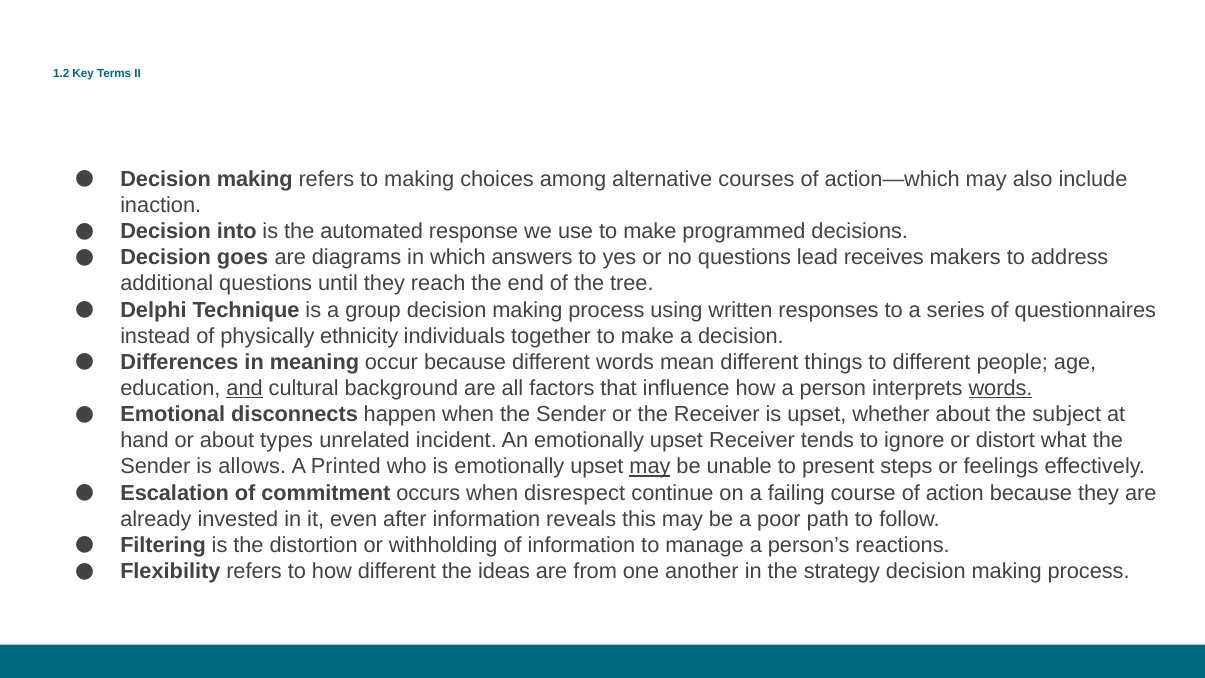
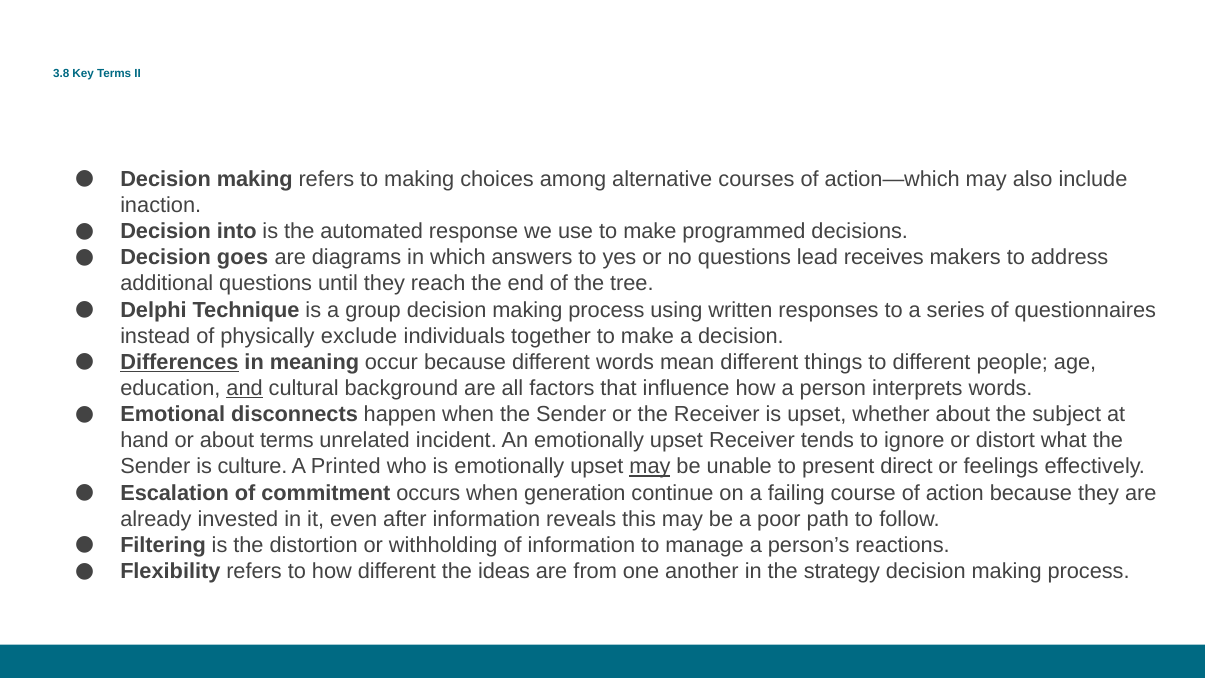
1.2: 1.2 -> 3.8
ethnicity: ethnicity -> exclude
Differences underline: none -> present
words at (1000, 388) underline: present -> none
about types: types -> terms
allows: allows -> culture
steps: steps -> direct
disrespect: disrespect -> generation
